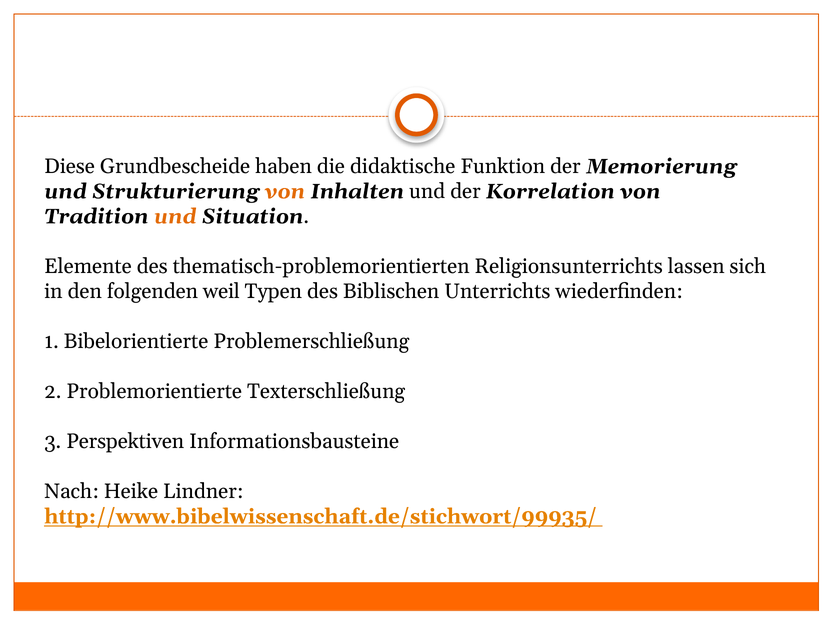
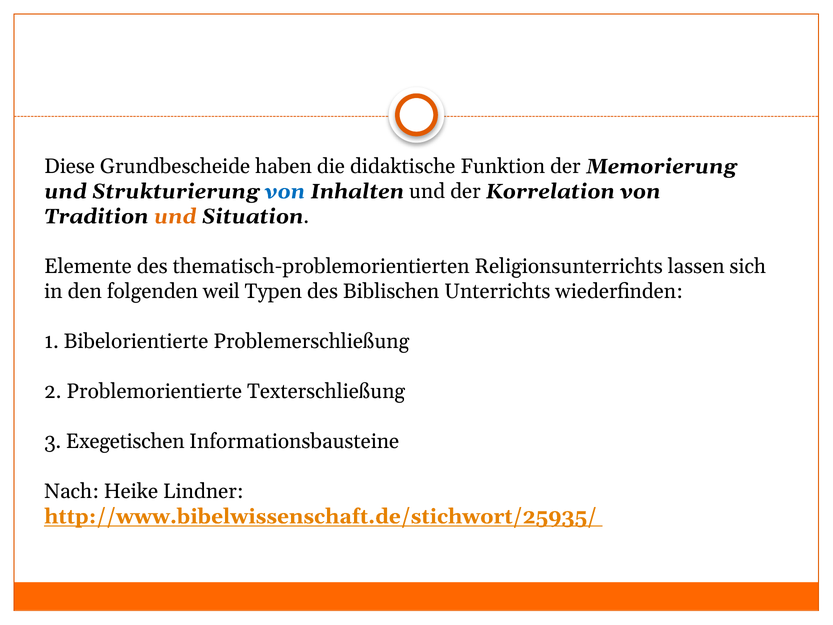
von at (285, 191) colour: orange -> blue
Perspektiven: Perspektiven -> Exegetischen
http://www.bibelwissenschaft.de/stichwort/99935/: http://www.bibelwissenschaft.de/stichwort/99935/ -> http://www.bibelwissenschaft.de/stichwort/25935/
